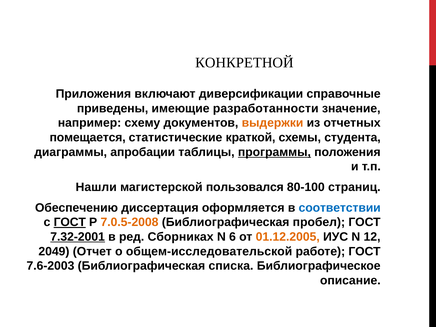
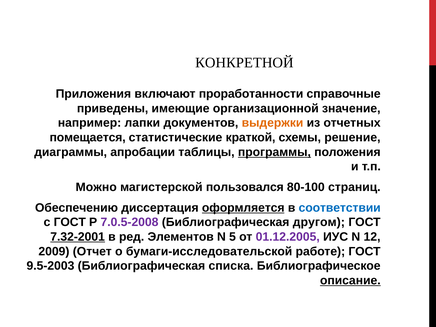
диверсификации: диверсификации -> проработанности
разработанности: разработанности -> организационной
схему: схему -> лапки
студента: студента -> решение
Нашли: Нашли -> Можно
оформляется underline: none -> present
ГОСТ at (70, 222) underline: present -> none
7.0.5-2008 colour: orange -> purple
пробел: пробел -> другом
Сборниках: Сборниках -> Элементов
6: 6 -> 5
01.12.2005 colour: orange -> purple
2049: 2049 -> 2009
общем-исследовательской: общем-исследовательской -> бумаги-исследовательской
7.6-2003: 7.6-2003 -> 9.5-2003
описание underline: none -> present
